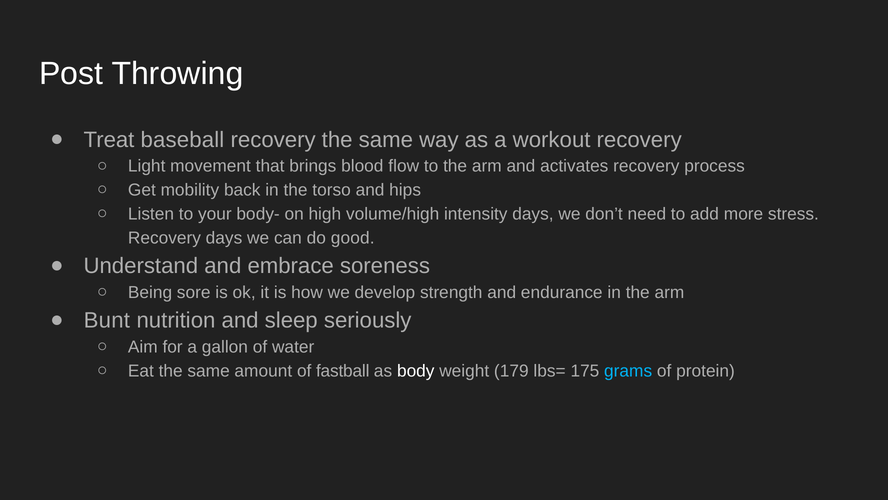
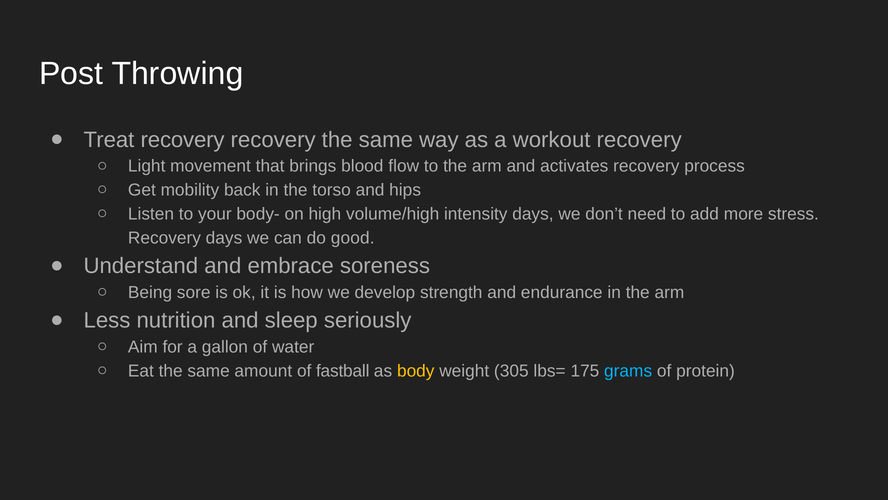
Treat baseball: baseball -> recovery
Bunt: Bunt -> Less
body colour: white -> yellow
179: 179 -> 305
